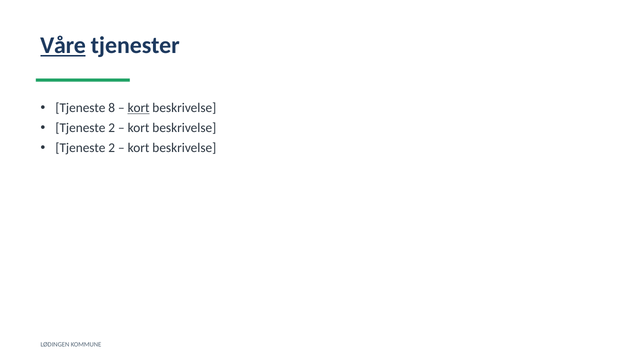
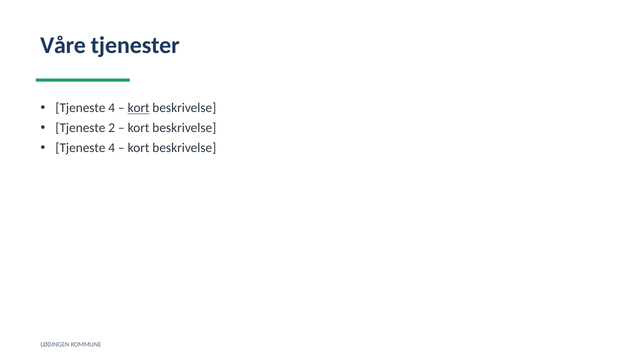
Våre underline: present -> none
8 at (112, 108): 8 -> 4
2 at (112, 148): 2 -> 4
